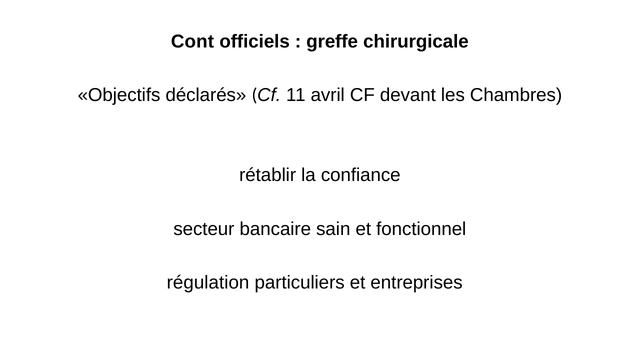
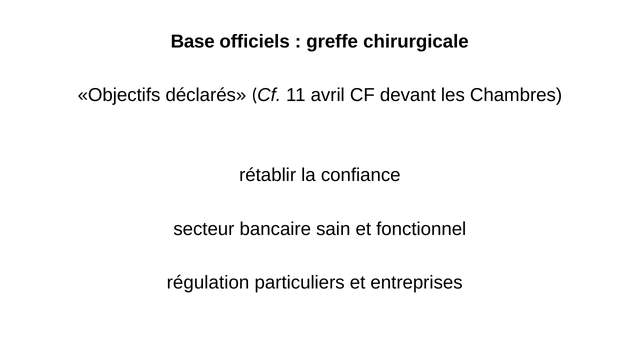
Cont: Cont -> Base
